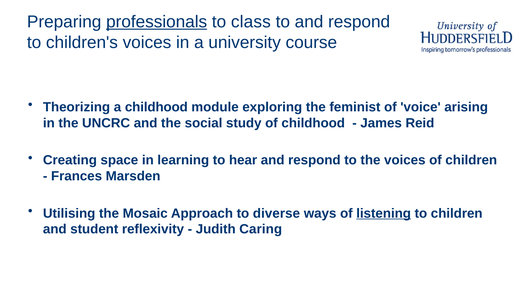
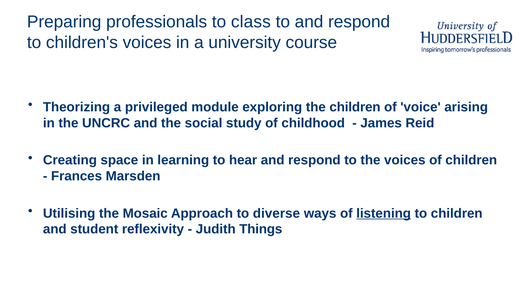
professionals underline: present -> none
a childhood: childhood -> privileged
the feminist: feminist -> children
Caring: Caring -> Things
